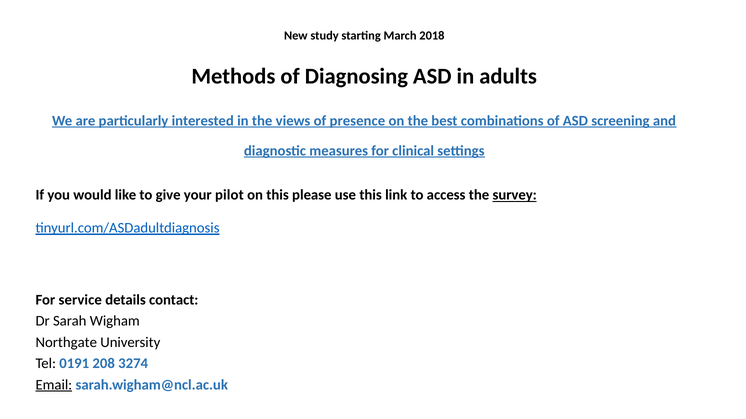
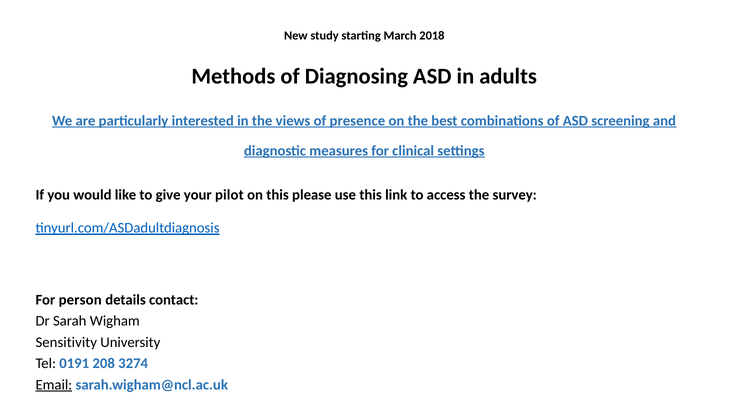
survey underline: present -> none
service: service -> person
Northgate: Northgate -> Sensitivity
